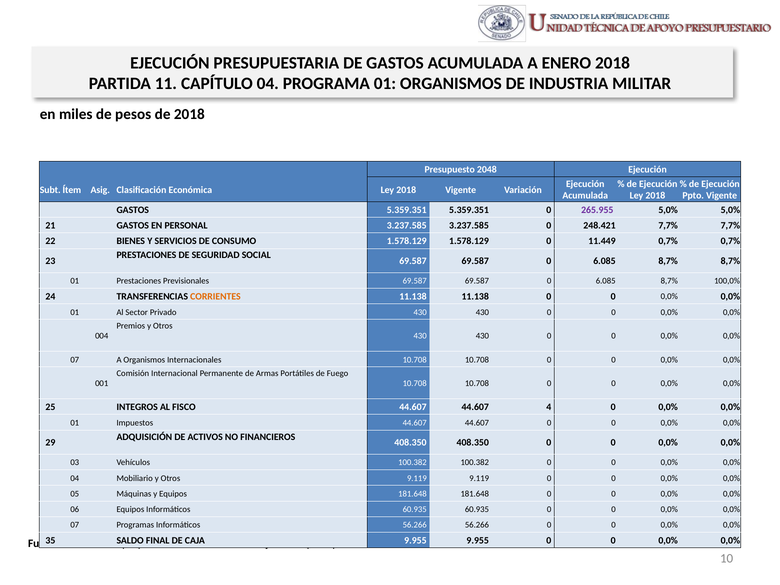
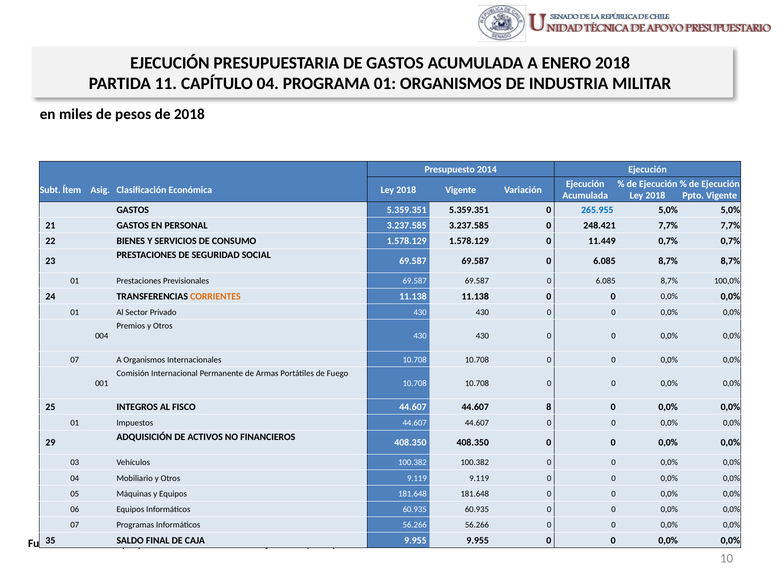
2048: 2048 -> 2014
265.955 colour: purple -> blue
4: 4 -> 8
